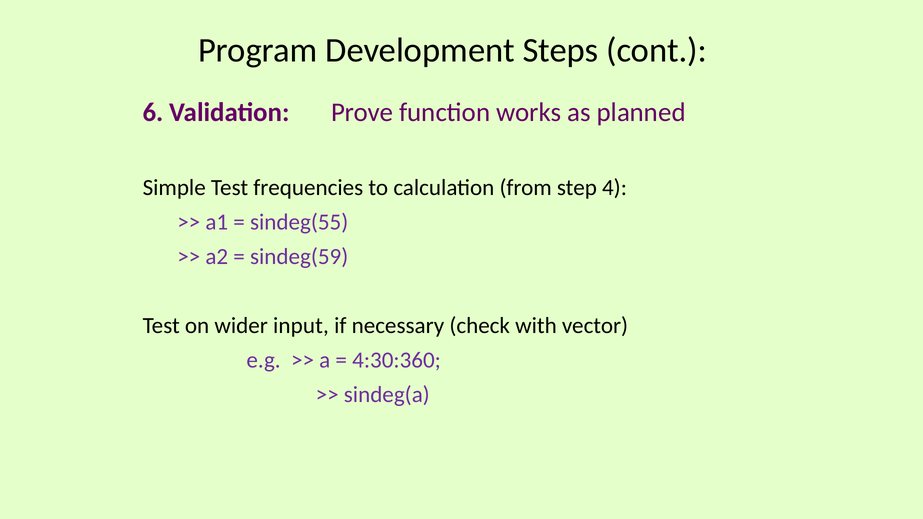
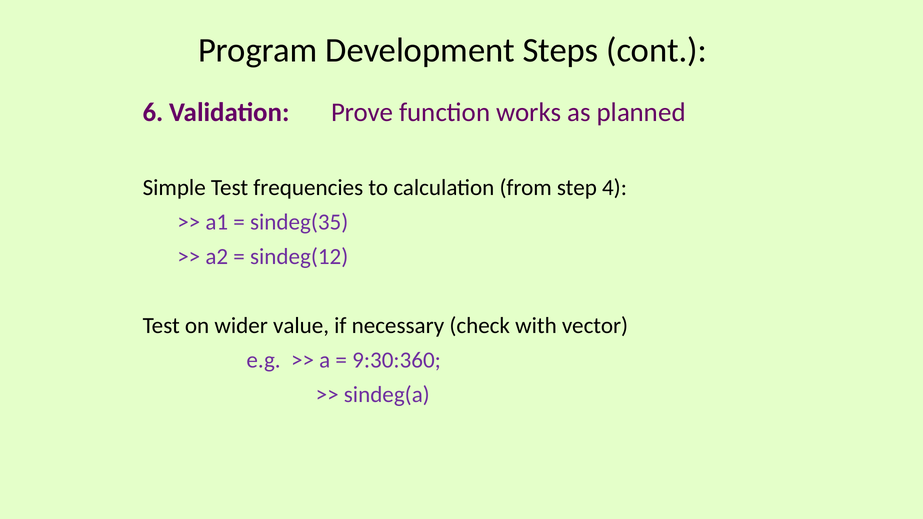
sindeg(55: sindeg(55 -> sindeg(35
sindeg(59: sindeg(59 -> sindeg(12
input: input -> value
4:30:360: 4:30:360 -> 9:30:360
